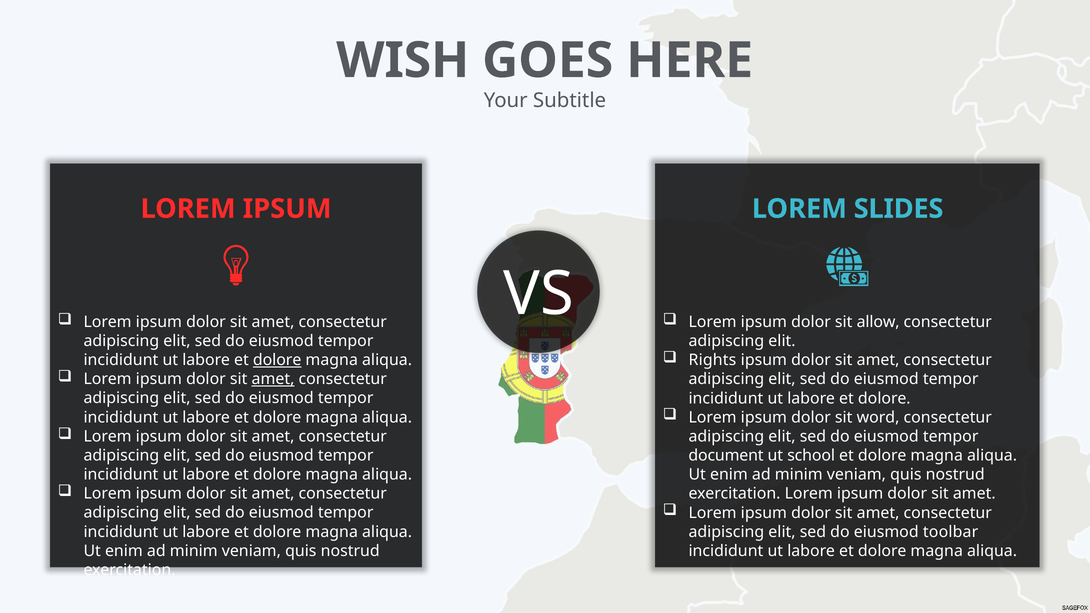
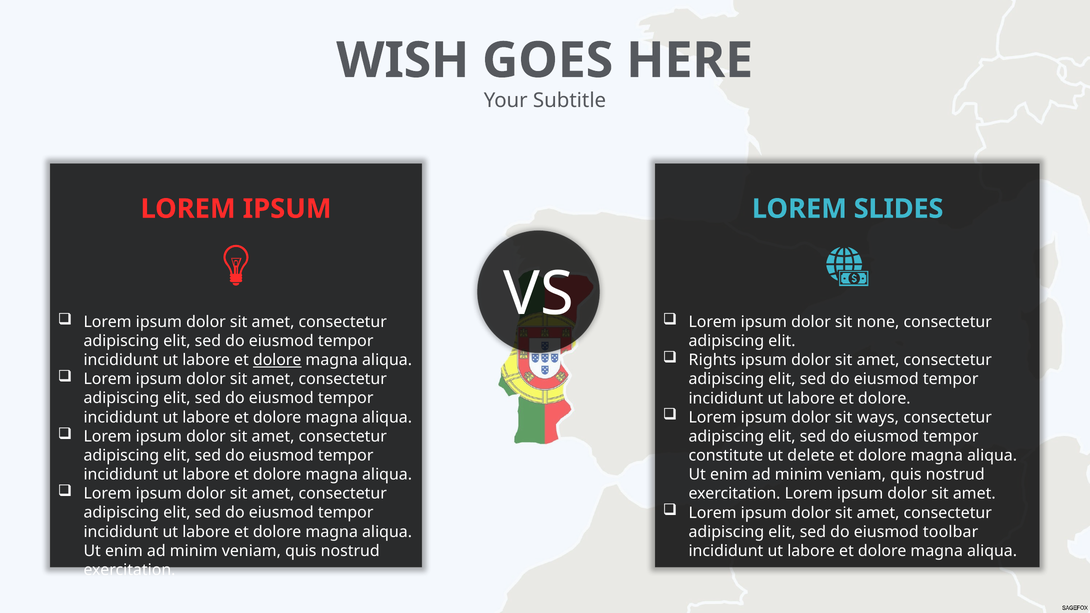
allow: allow -> none
amet at (273, 379) underline: present -> none
word: word -> ways
document: document -> constitute
school: school -> delete
